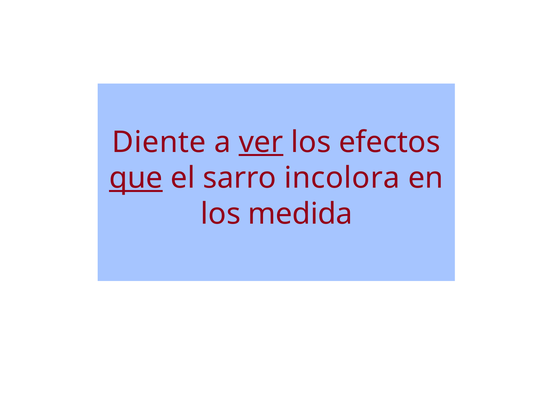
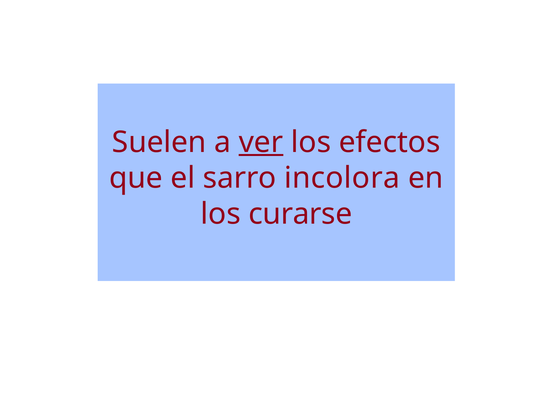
Diente: Diente -> Suelen
que underline: present -> none
medida: medida -> curarse
